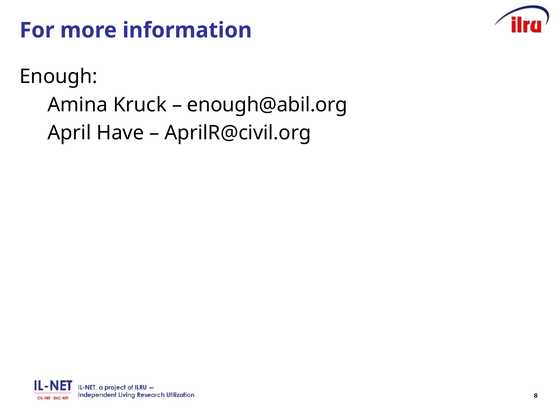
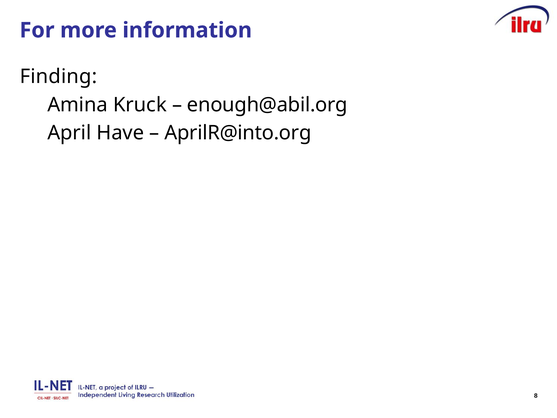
Enough: Enough -> Finding
AprilR@civil.org: AprilR@civil.org -> AprilR@into.org
